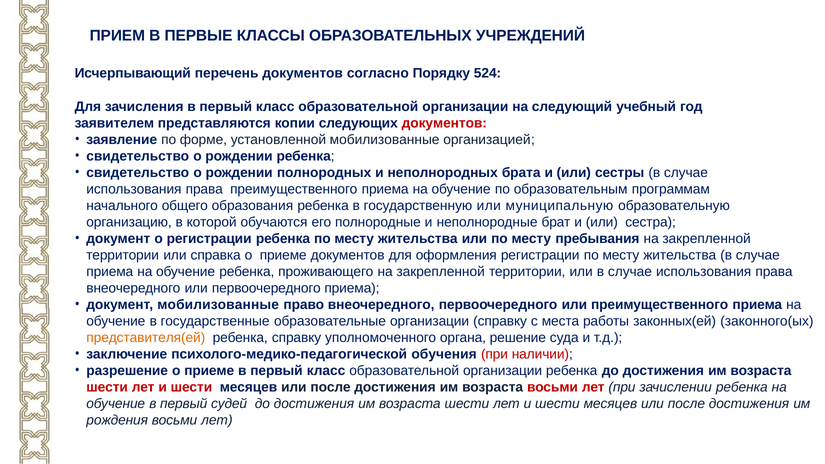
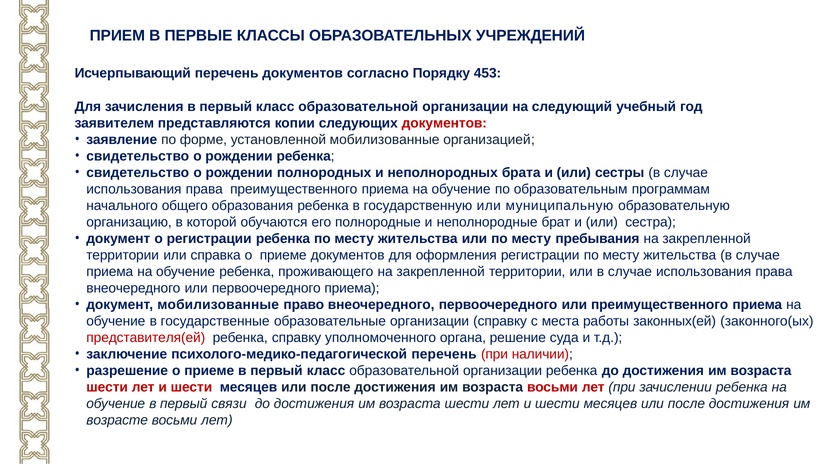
524: 524 -> 453
представителя(ей colour: orange -> red
психолого-медико-педагогической обучения: обучения -> перечень
судей: судей -> связи
рождения: рождения -> возрасте
